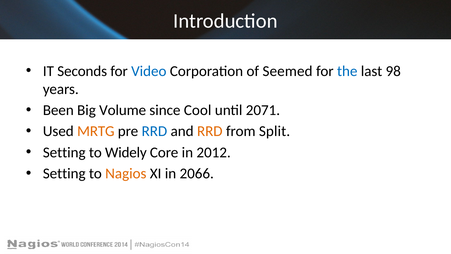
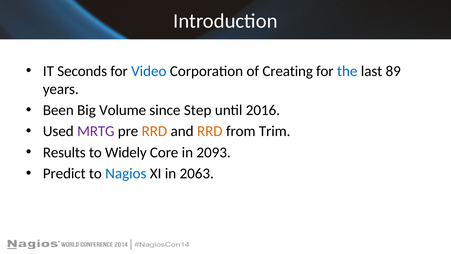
Seemed: Seemed -> Creating
98: 98 -> 89
Cool: Cool -> Step
2071: 2071 -> 2016
MRTG colour: orange -> purple
RRD at (154, 131) colour: blue -> orange
Split: Split -> Trim
Setting at (64, 152): Setting -> Results
2012: 2012 -> 2093
Setting at (64, 173): Setting -> Predict
Nagios colour: orange -> blue
2066: 2066 -> 2063
